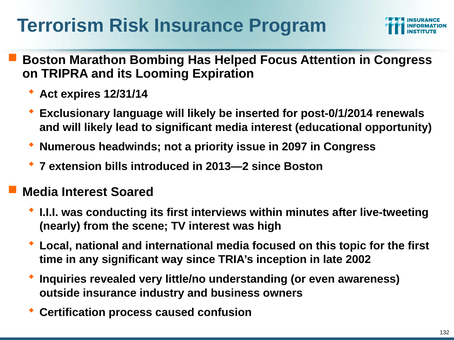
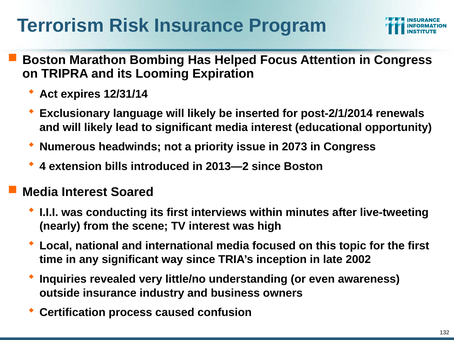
post-0/1/2014: post-0/1/2014 -> post-2/1/2014
2097: 2097 -> 2073
7: 7 -> 4
